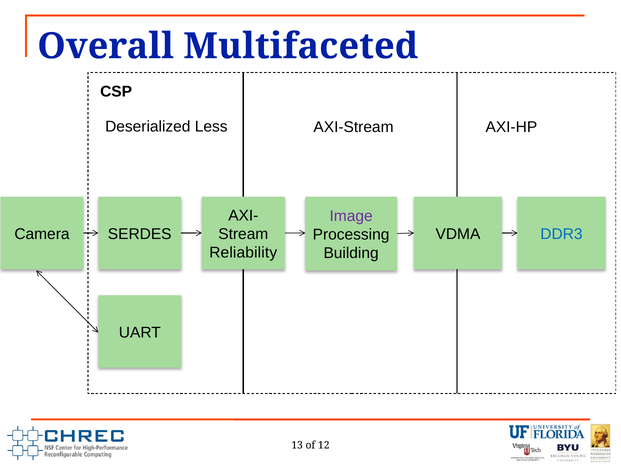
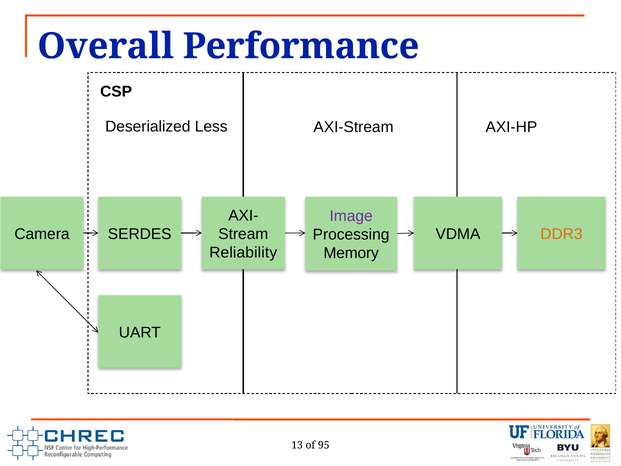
Multifaceted: Multifaceted -> Performance
DDR3 colour: blue -> orange
Building: Building -> Memory
12: 12 -> 95
